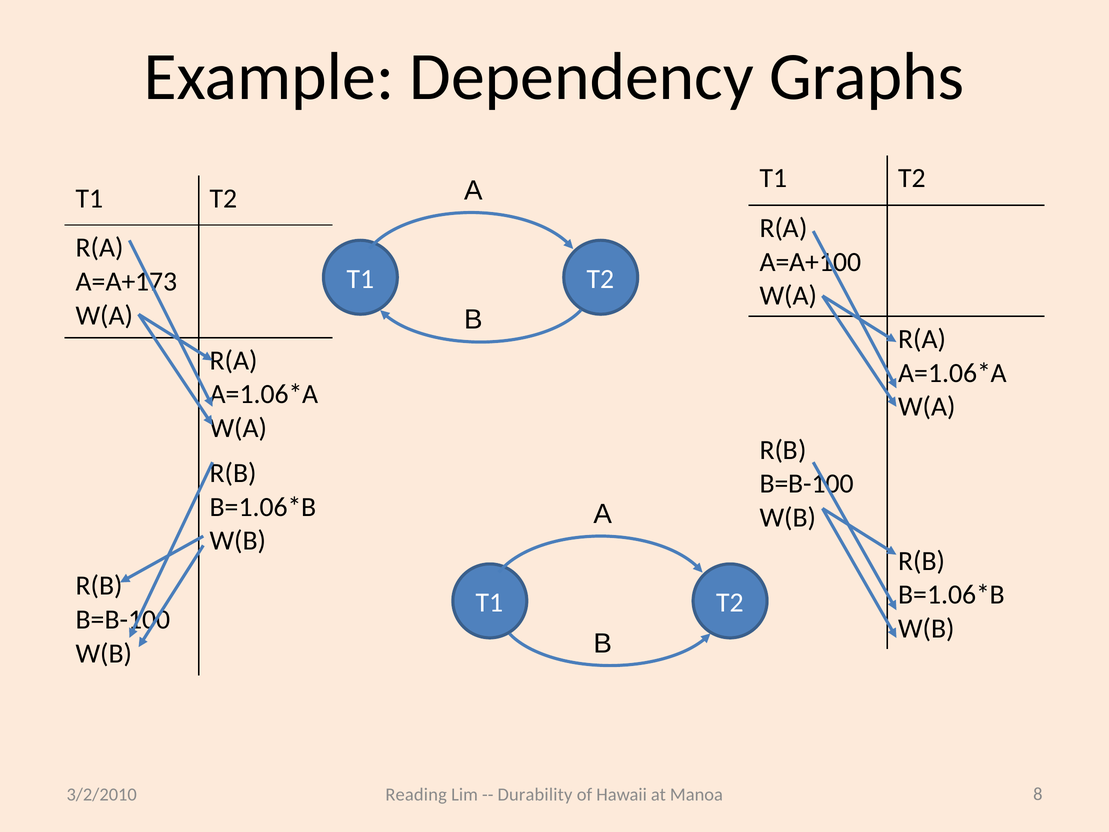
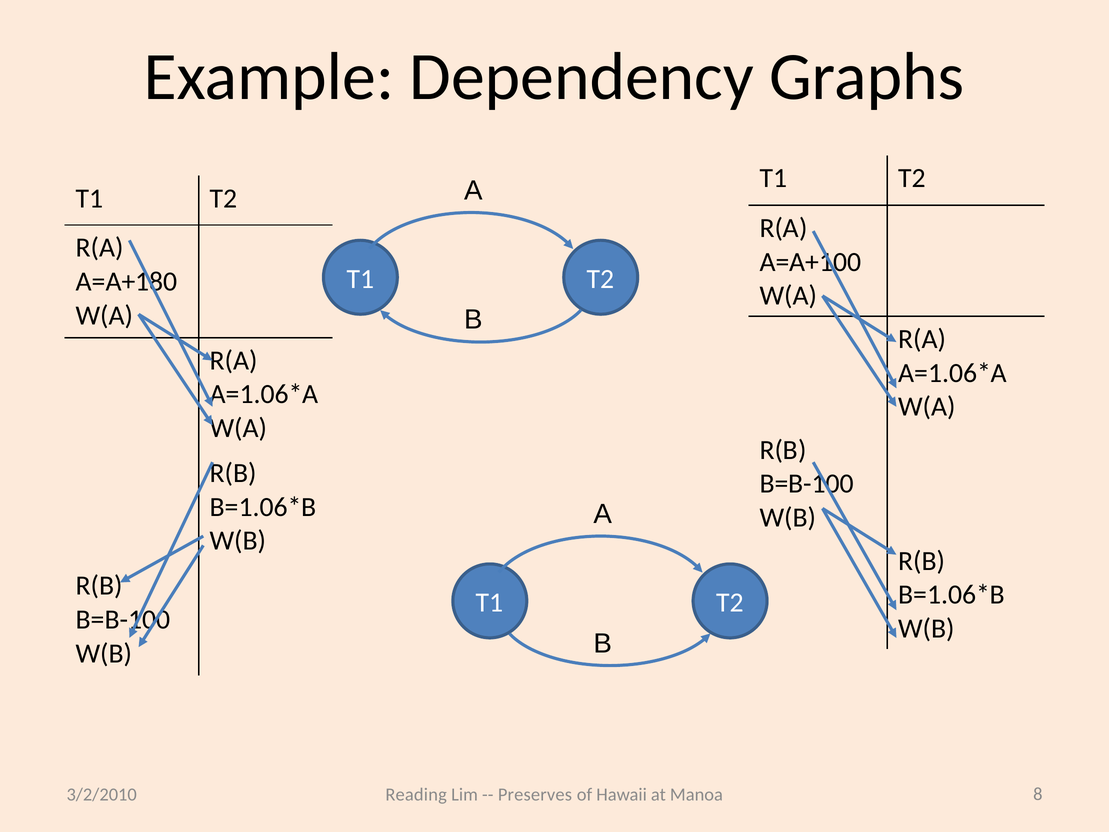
A=A+173: A=A+173 -> A=A+180
Durability: Durability -> Preserves
